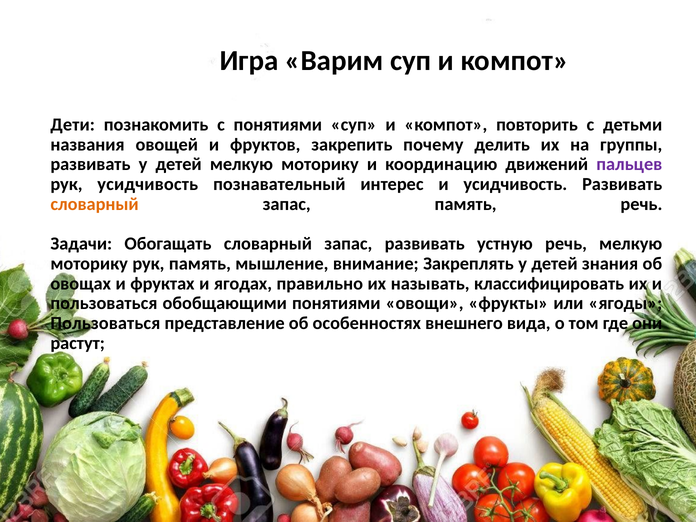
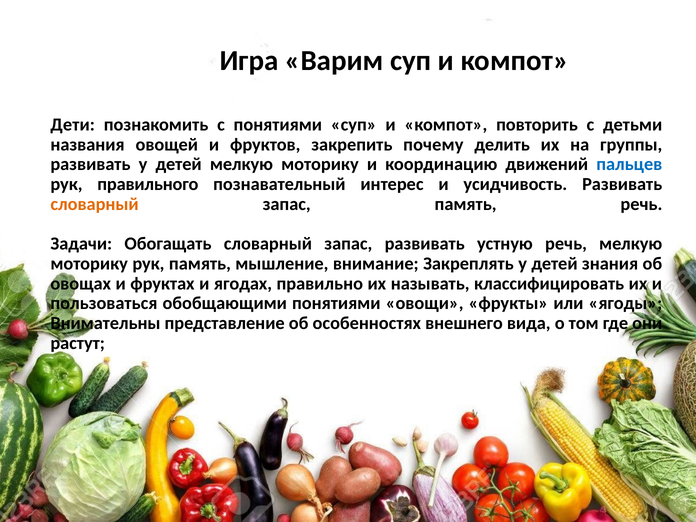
пальцев colour: purple -> blue
рук усидчивость: усидчивость -> правильного
Пользоваться at (105, 323): Пользоваться -> Внимательны
